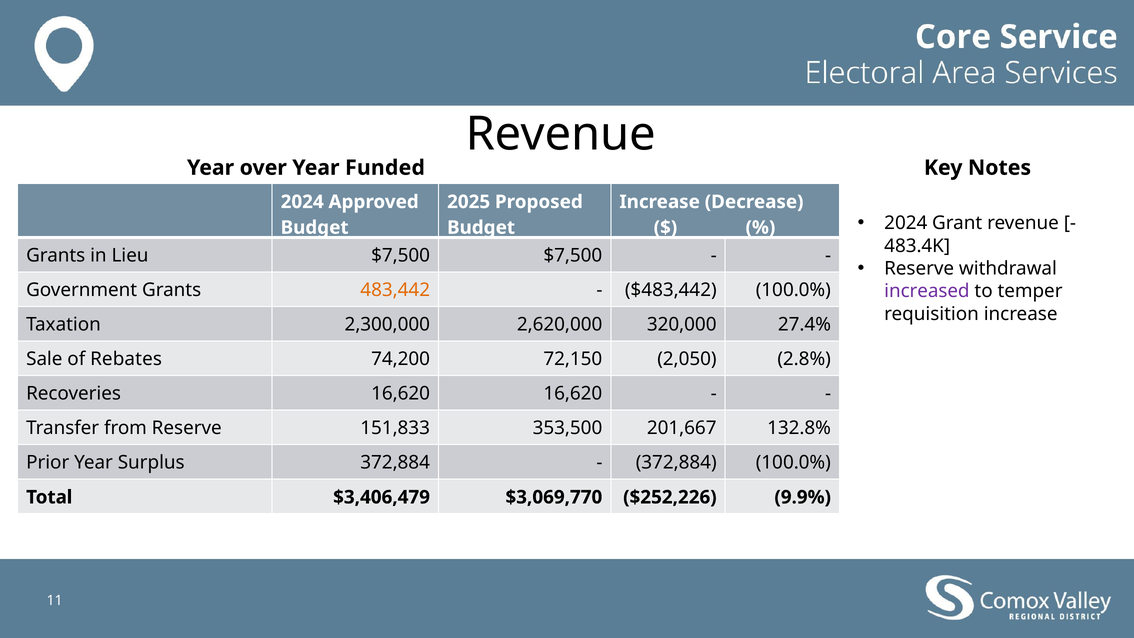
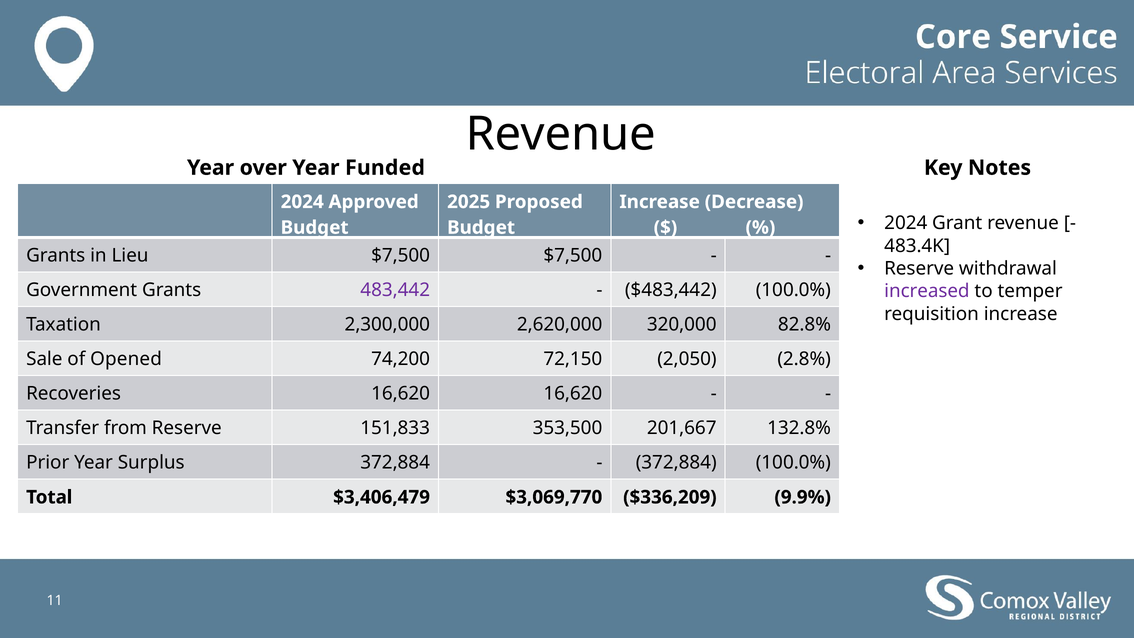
483,442 colour: orange -> purple
27.4%: 27.4% -> 82.8%
Rebates: Rebates -> Opened
$252,226: $252,226 -> $336,209
